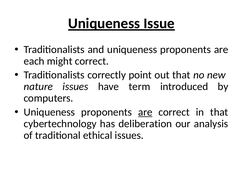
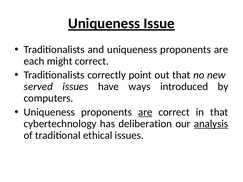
nature: nature -> served
term: term -> ways
analysis underline: none -> present
